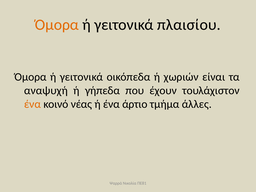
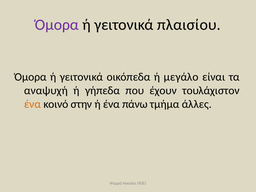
Όμορα at (57, 25) colour: orange -> purple
χωριών: χωριών -> μεγάλο
νέας: νέας -> στην
άρτιο: άρτιο -> πάνω
